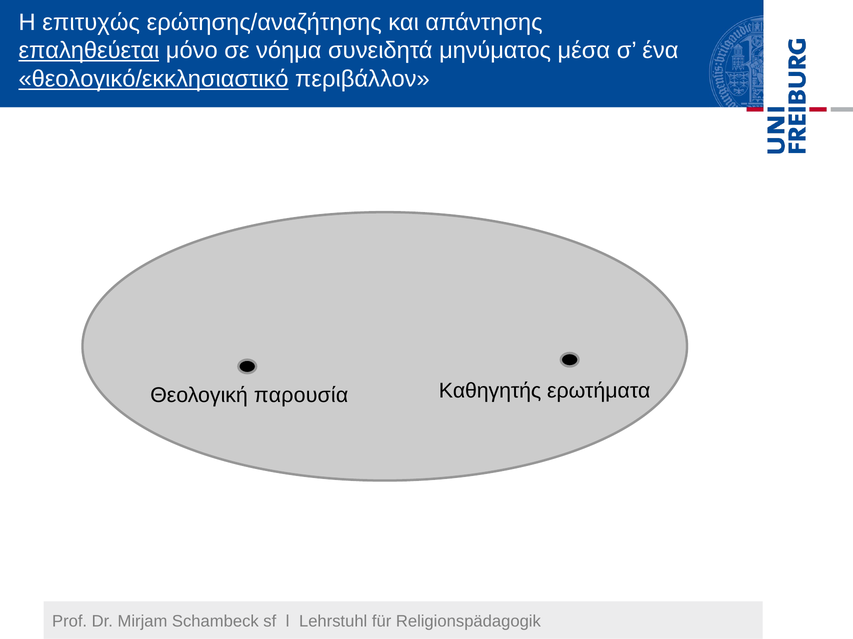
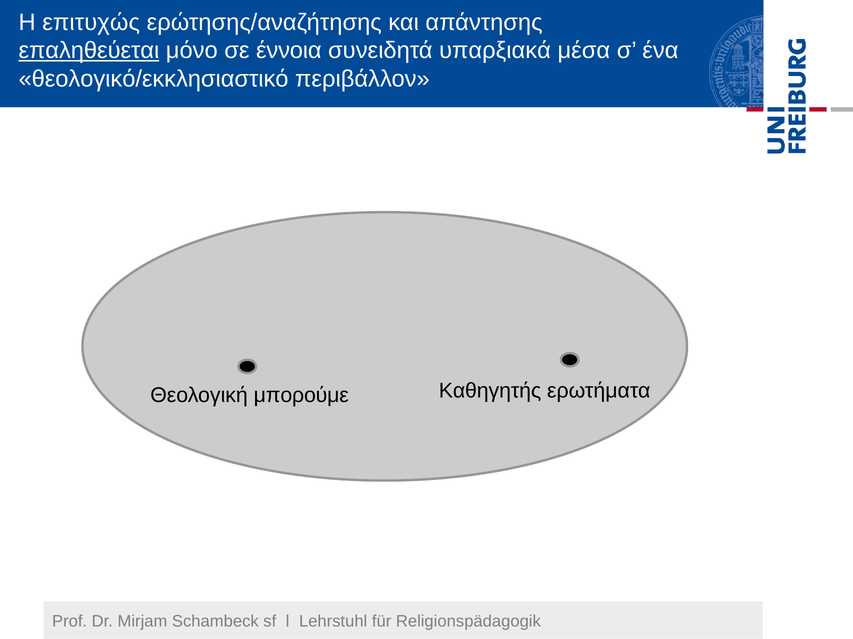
νόημα: νόημα -> έννοια
μηνύματος: μηνύματος -> υπαρξιακά
θεολογικό/εκκλησιαστικό underline: present -> none
παρουσία: παρουσία -> μπορούμε
